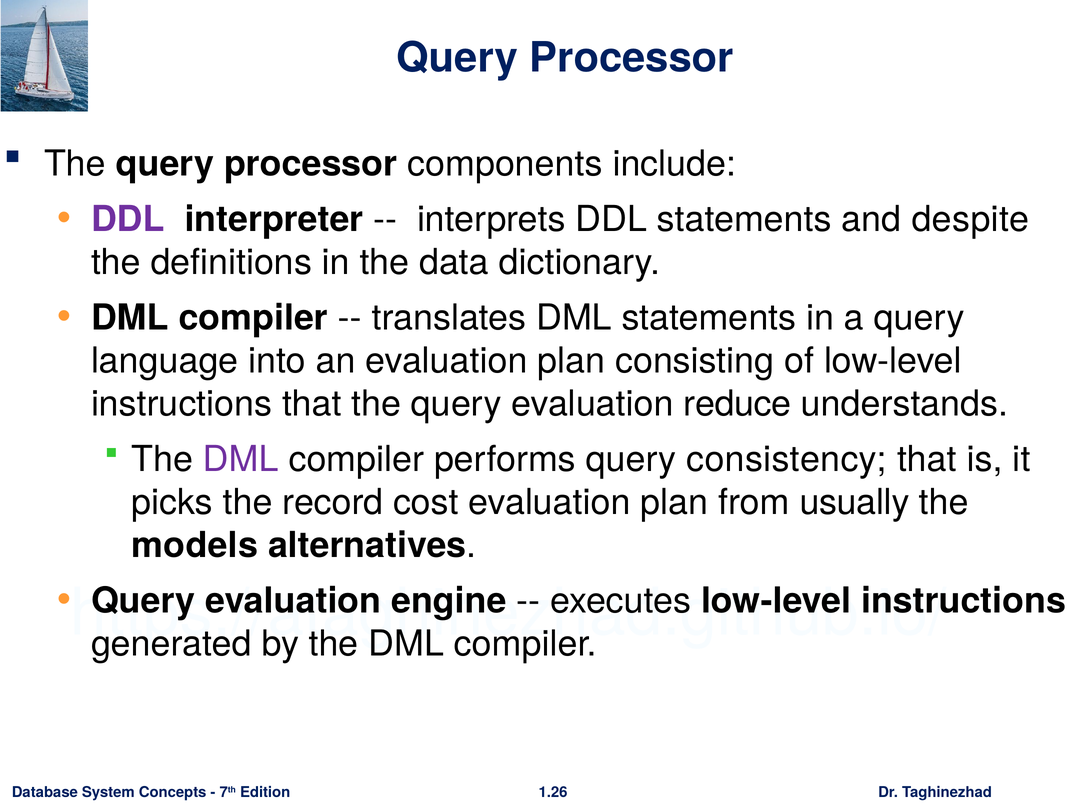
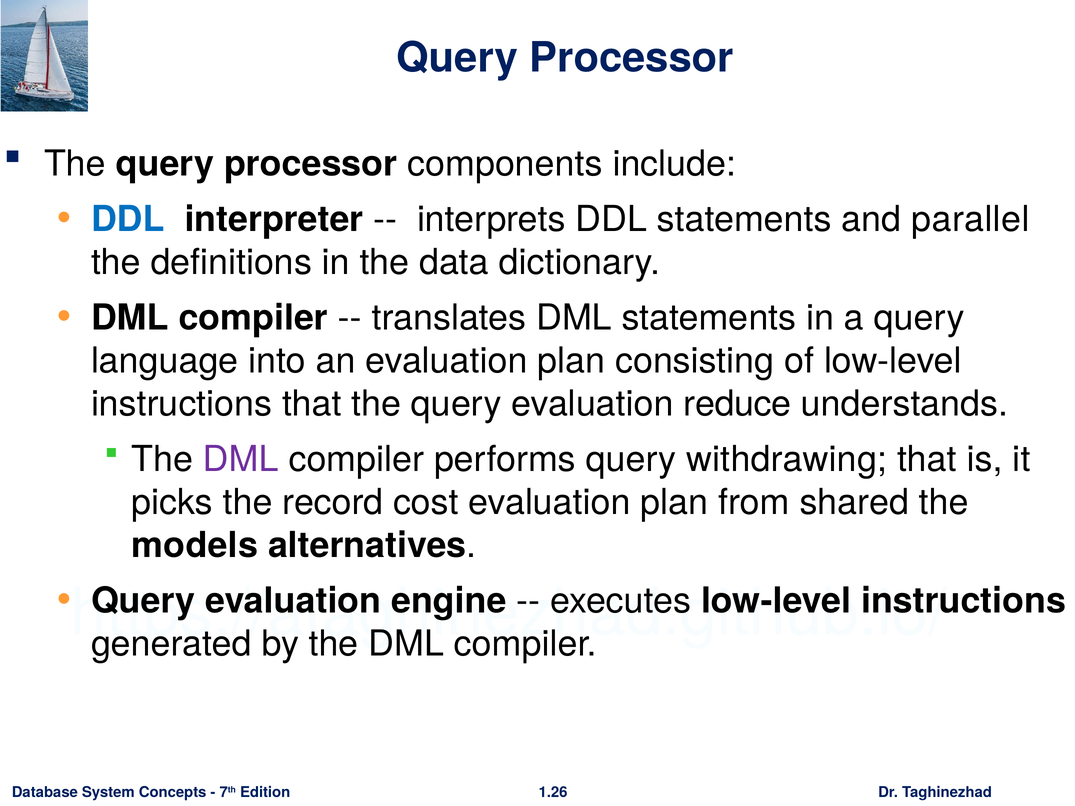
DDL at (128, 219) colour: purple -> blue
despite: despite -> parallel
consistency: consistency -> withdrawing
usually: usually -> shared
